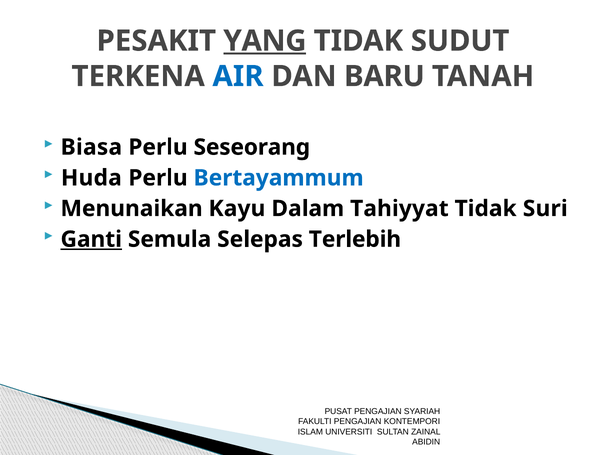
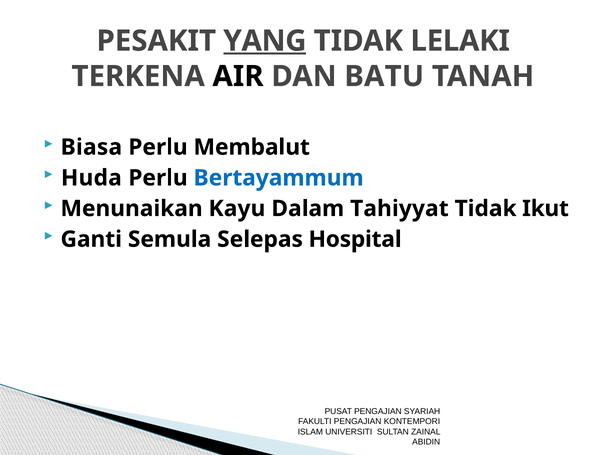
SUDUT: SUDUT -> LELAKI
AIR colour: blue -> black
BARU: BARU -> BATU
Seseorang: Seseorang -> Membalut
Suri: Suri -> Ikut
Ganti underline: present -> none
Terlebih: Terlebih -> Hospital
